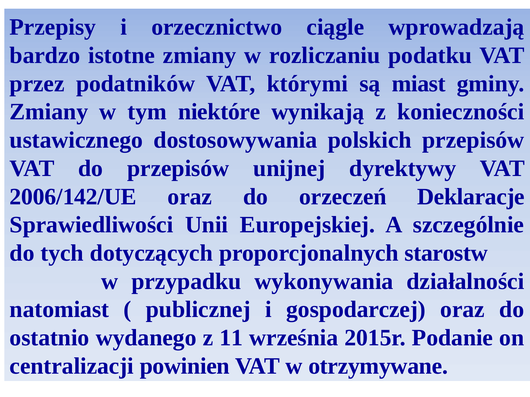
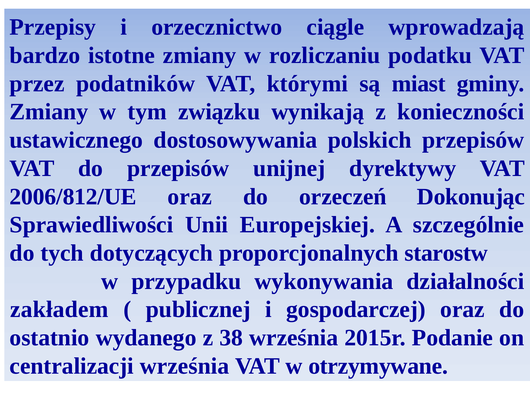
niektóre: niektóre -> związku
2006/142/UE: 2006/142/UE -> 2006/812/UE
Deklaracje: Deklaracje -> Dokonując
natomiast: natomiast -> zakładem
11: 11 -> 38
centralizacji powinien: powinien -> września
